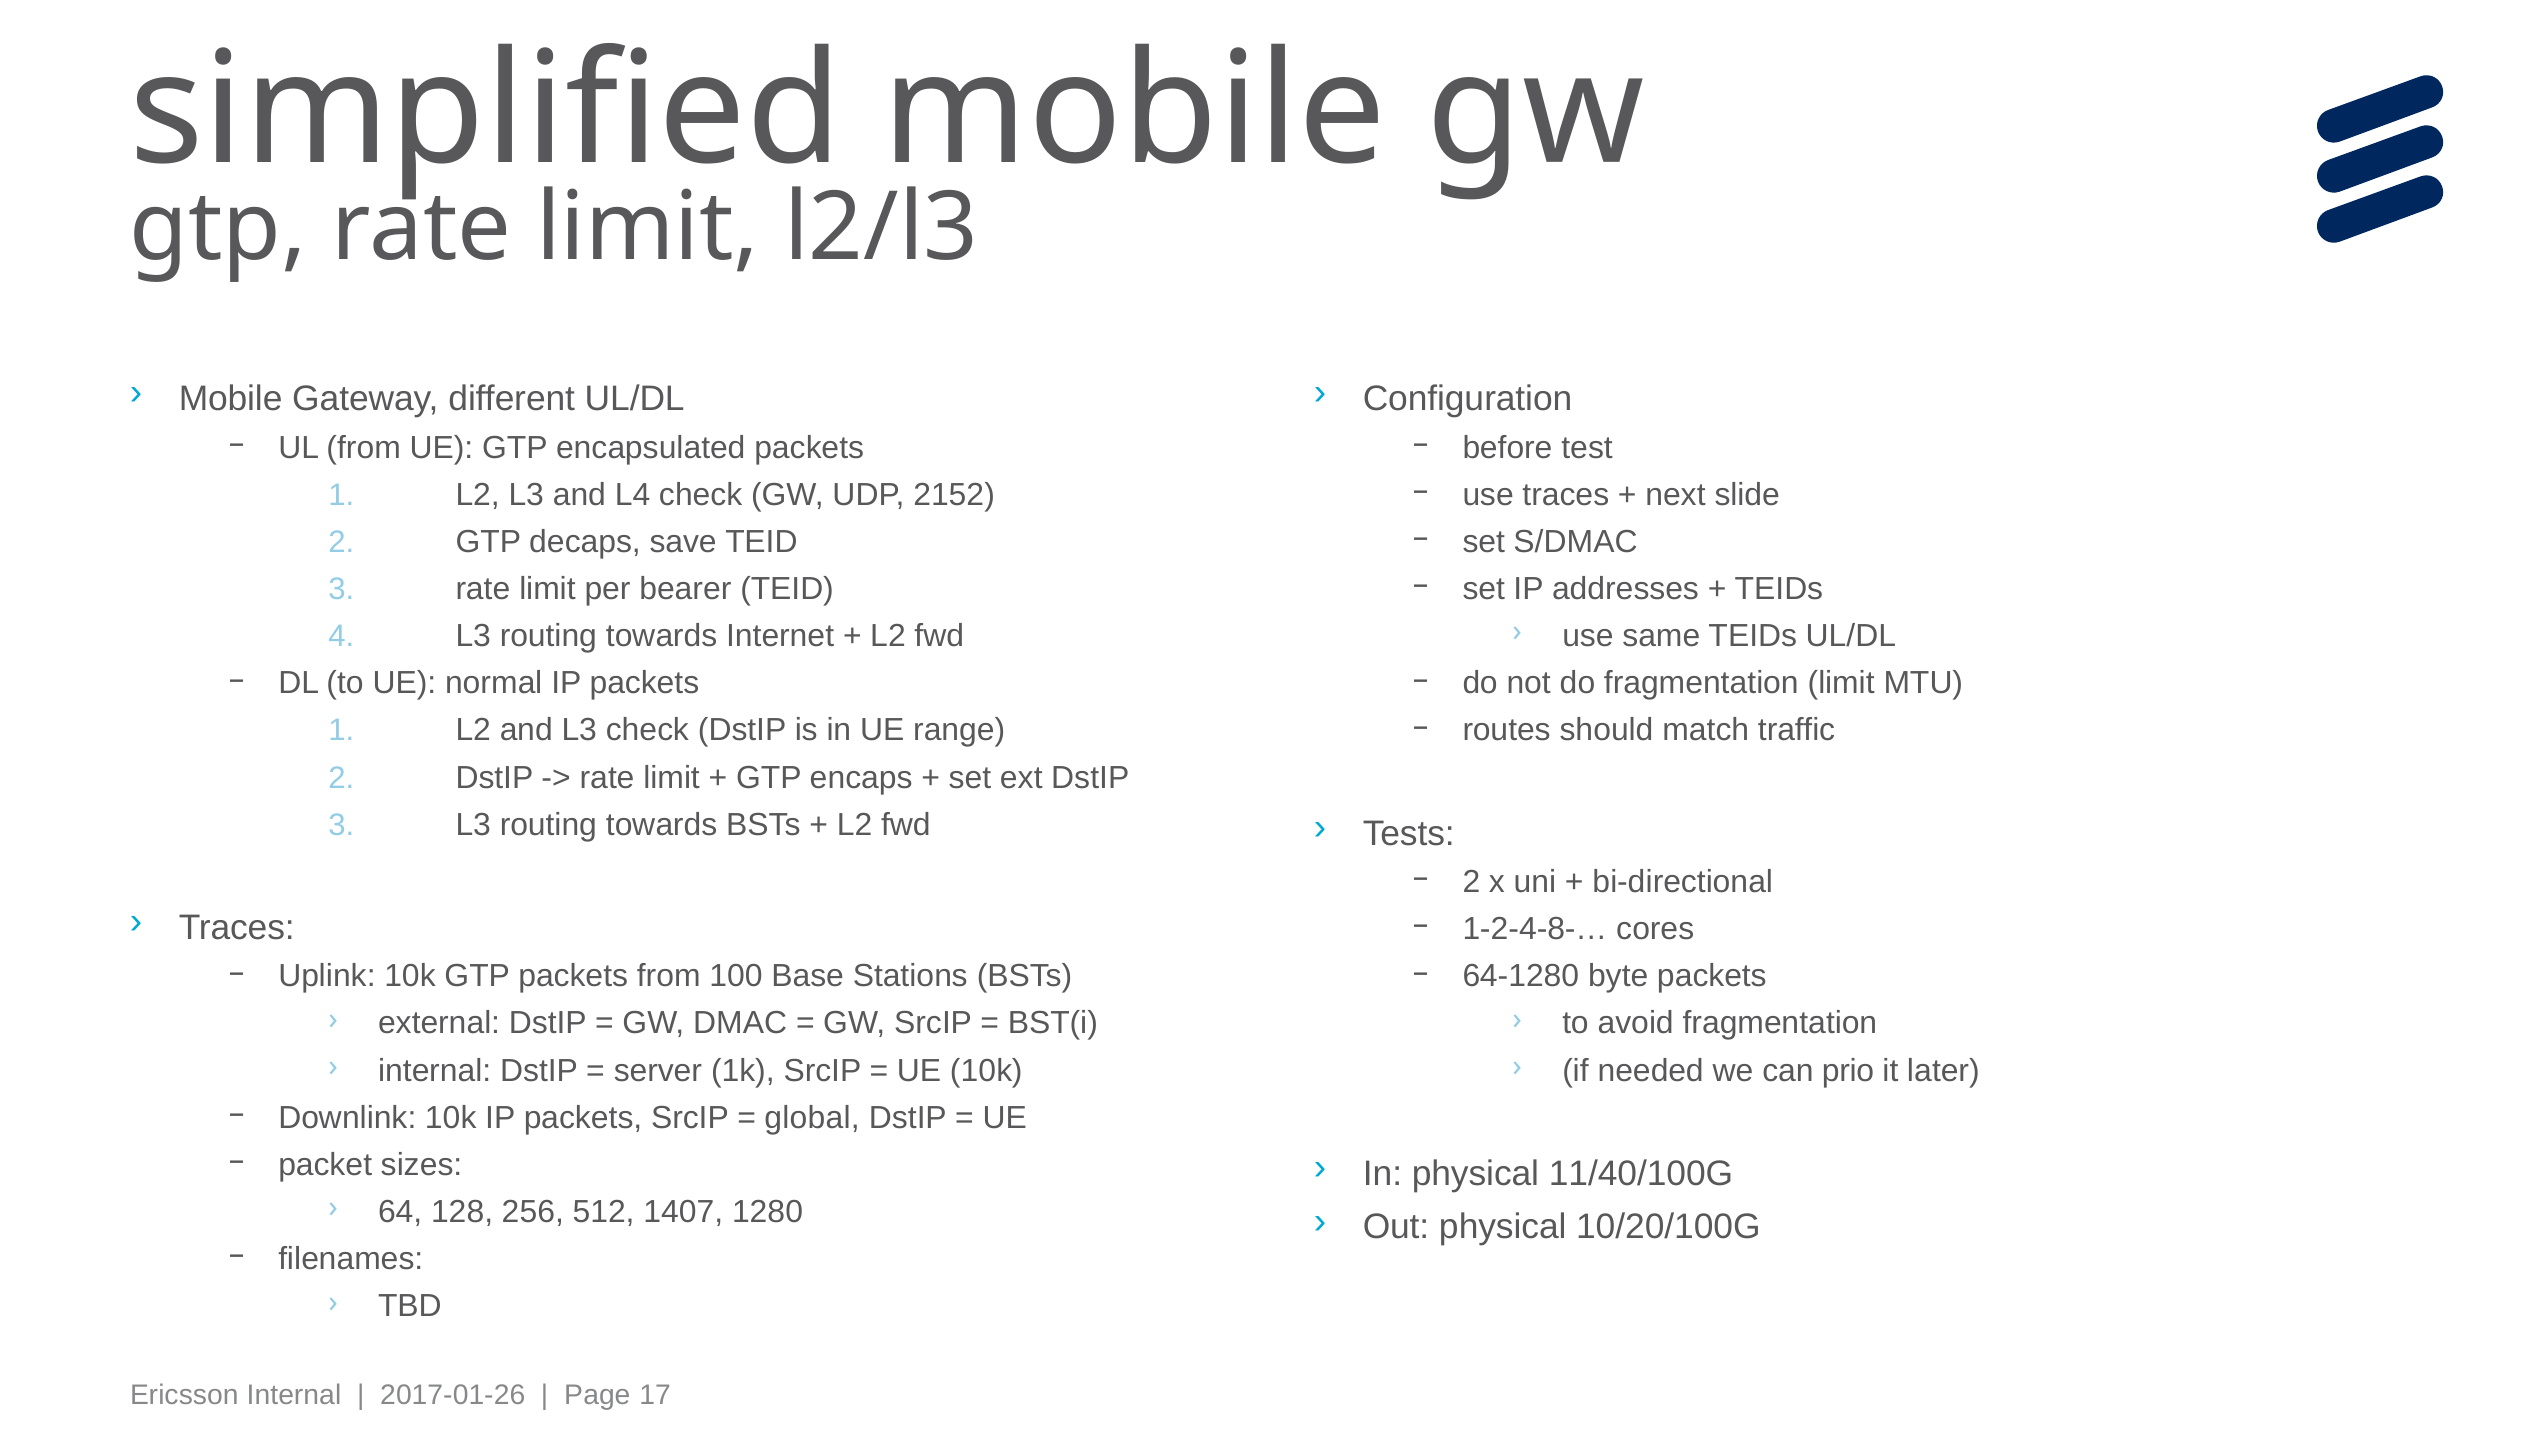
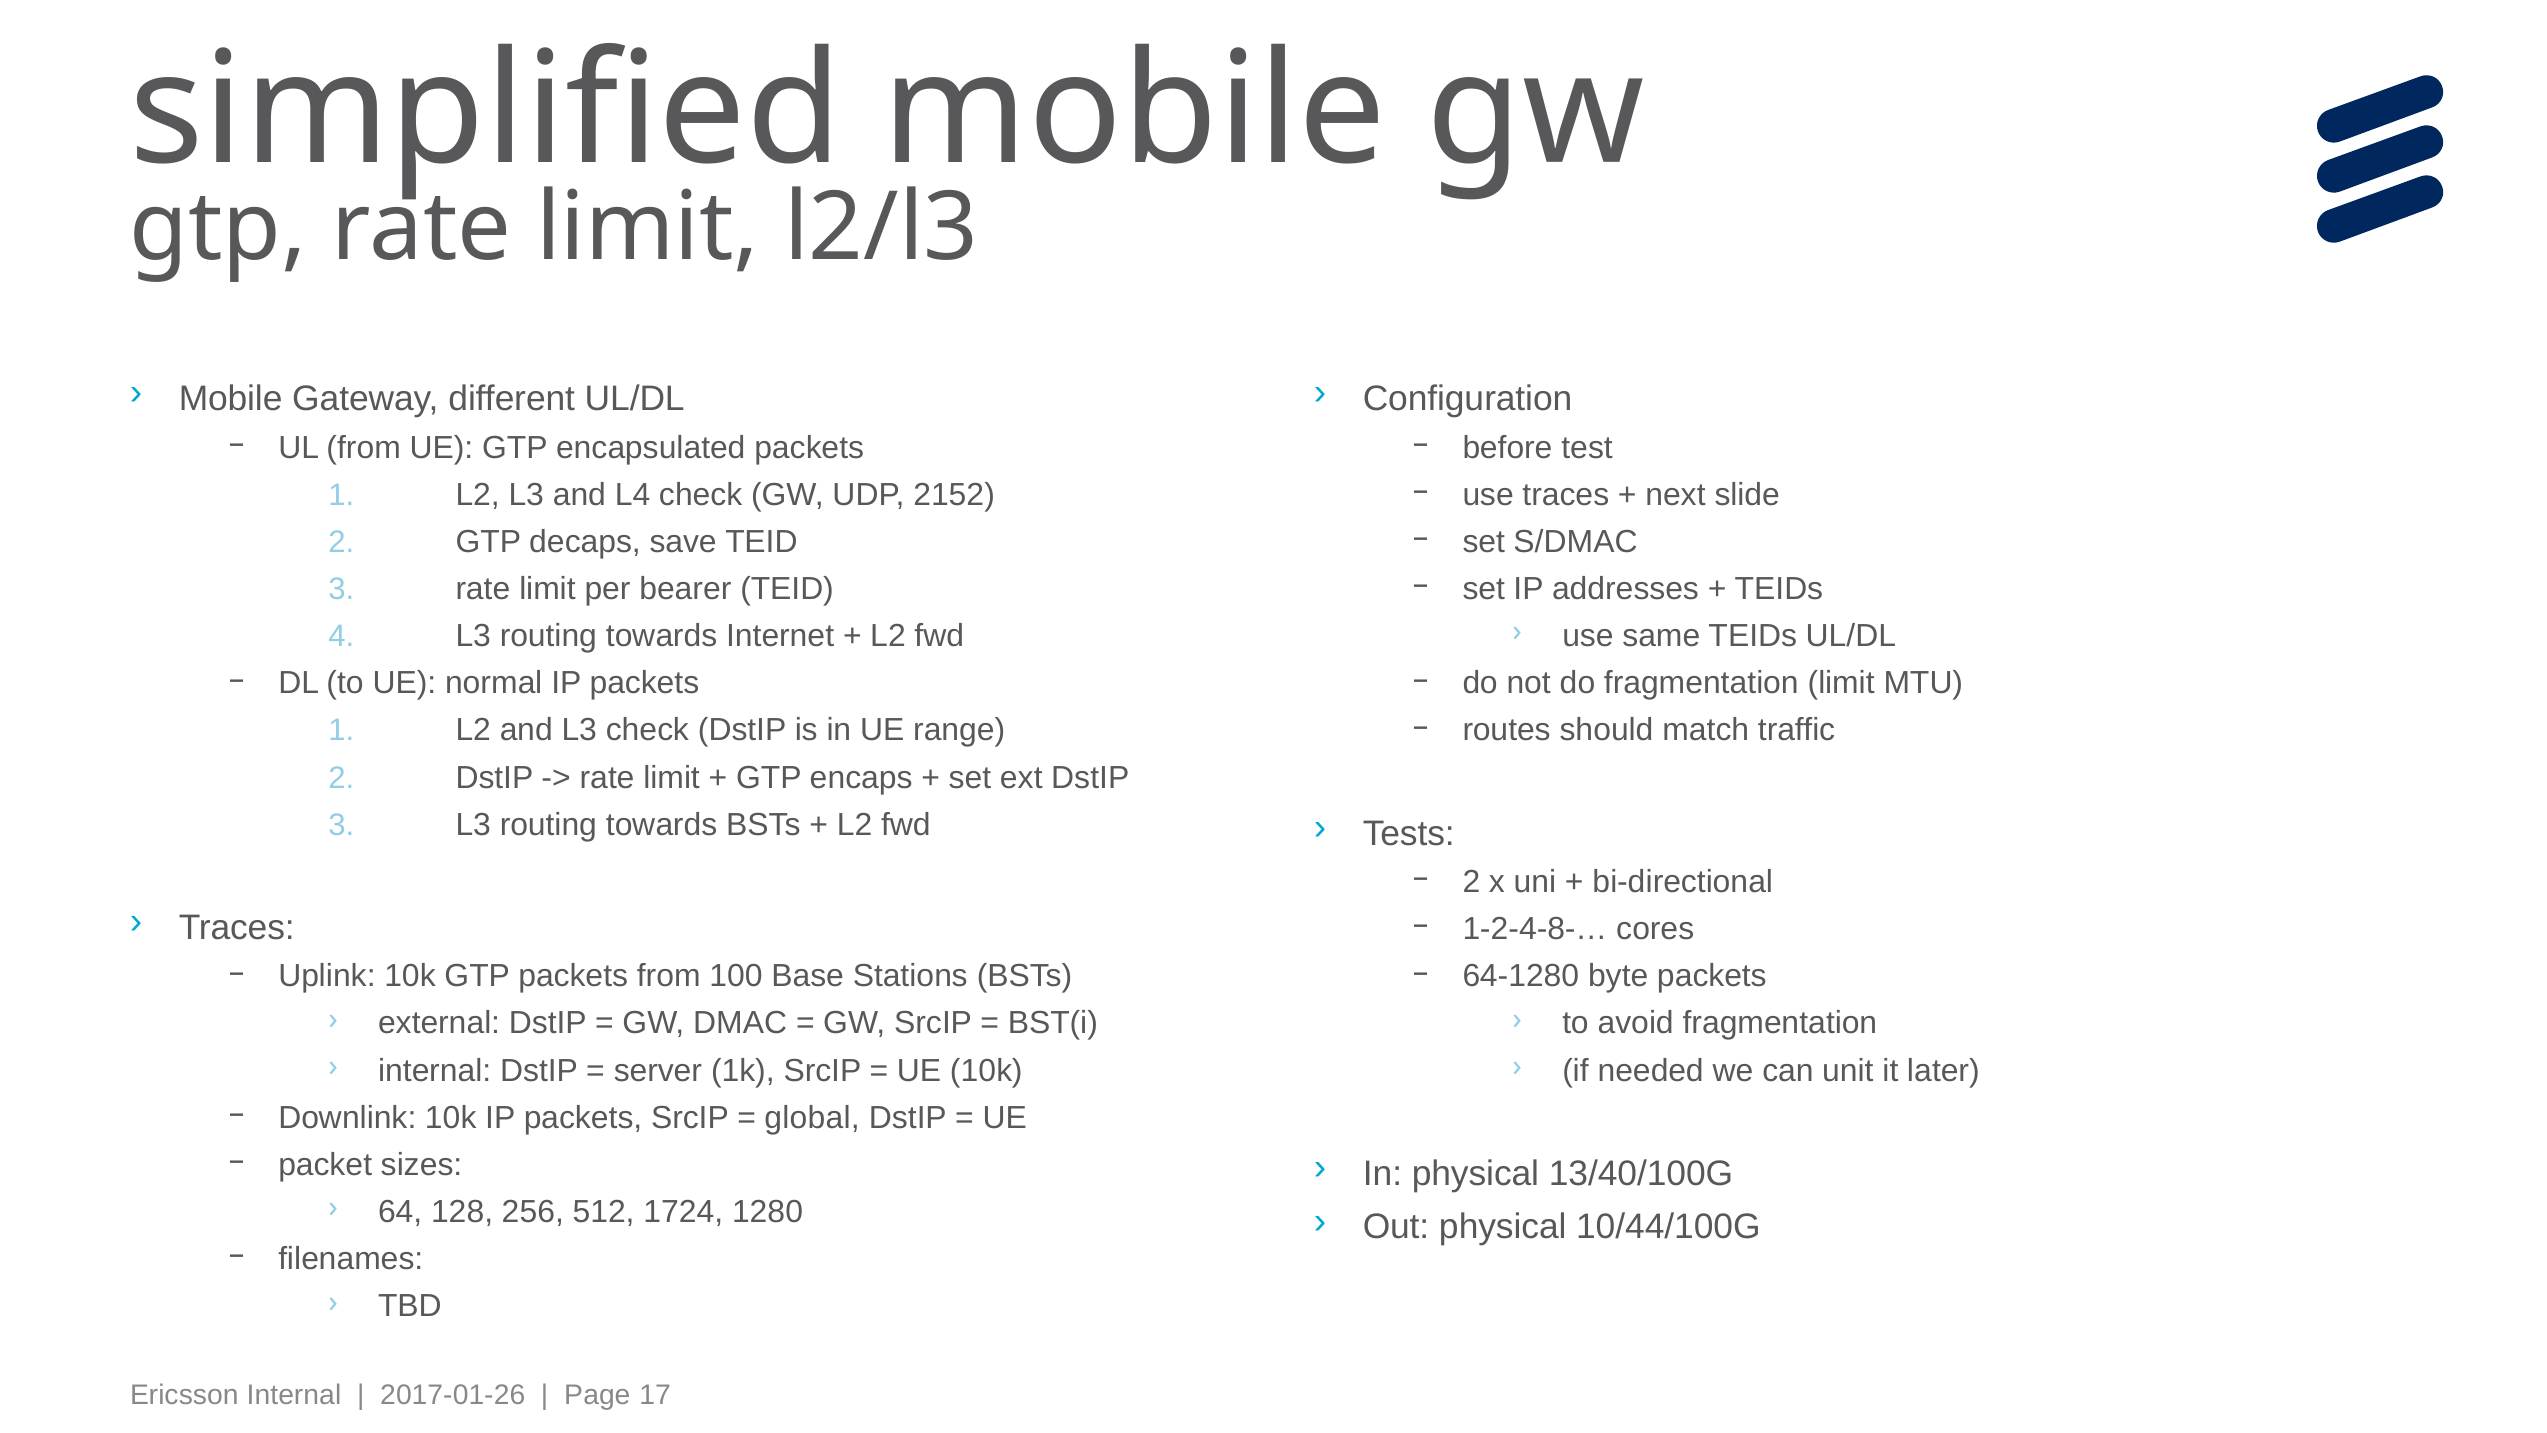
prio: prio -> unit
11/40/100G: 11/40/100G -> 13/40/100G
1407: 1407 -> 1724
10/20/100G: 10/20/100G -> 10/44/100G
